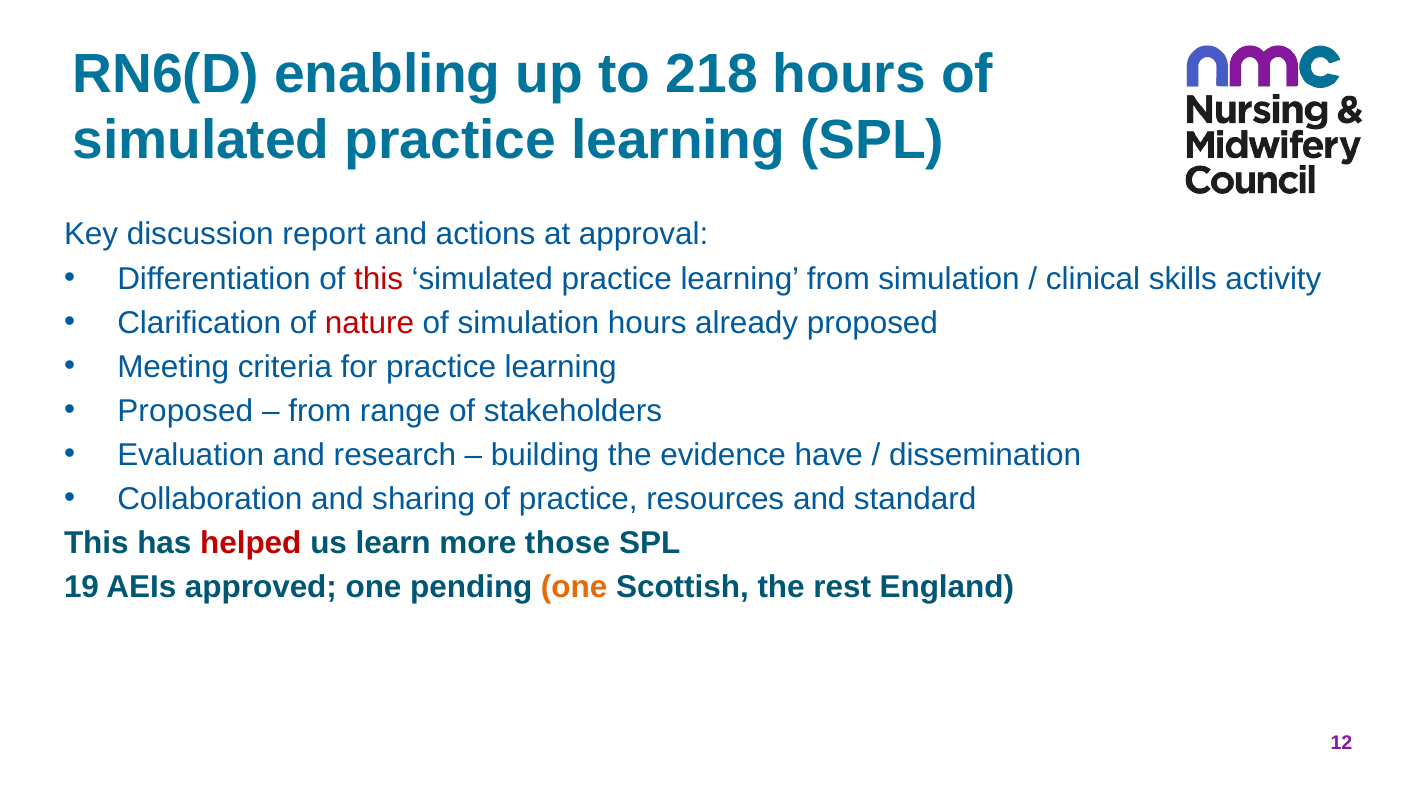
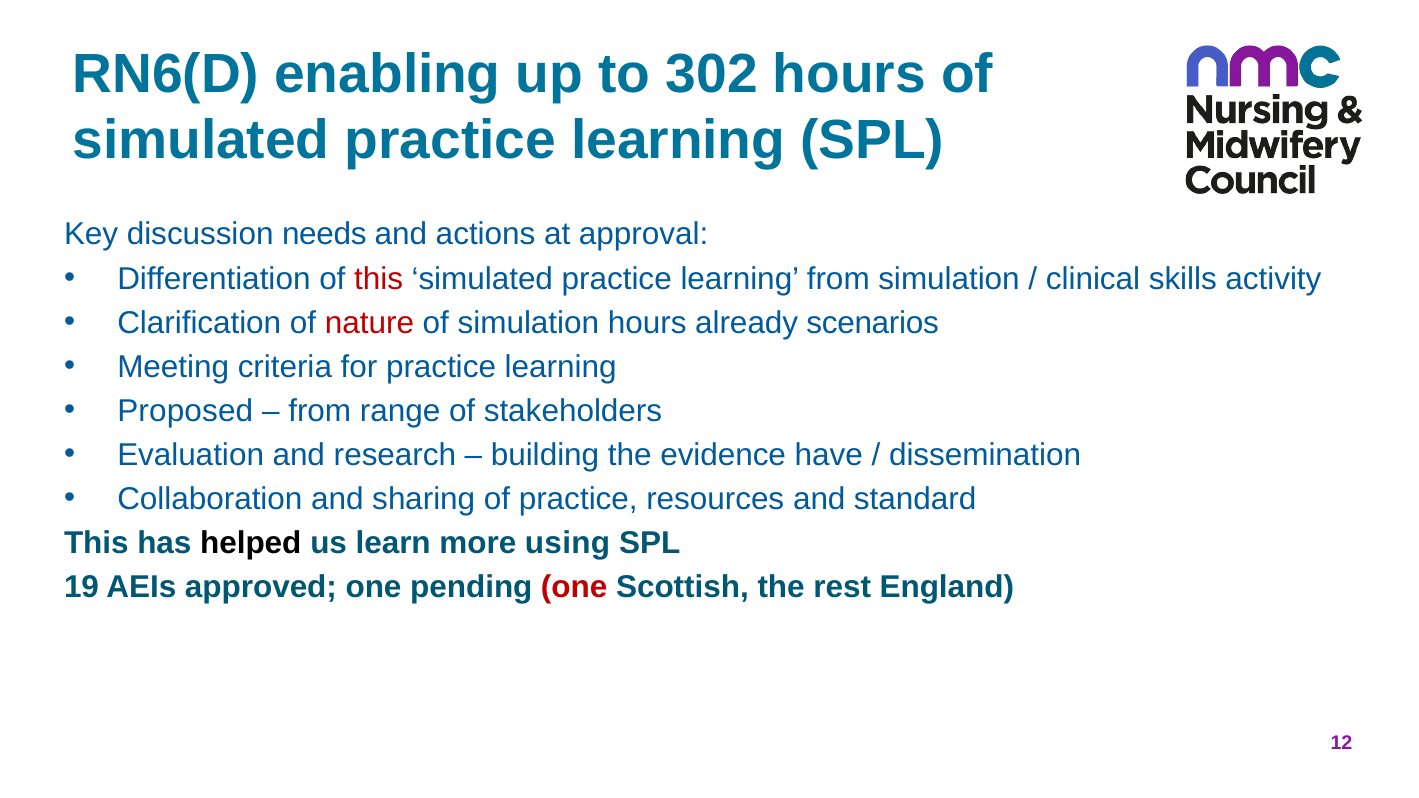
218: 218 -> 302
report: report -> needs
already proposed: proposed -> scenarios
helped colour: red -> black
those: those -> using
one at (574, 588) colour: orange -> red
